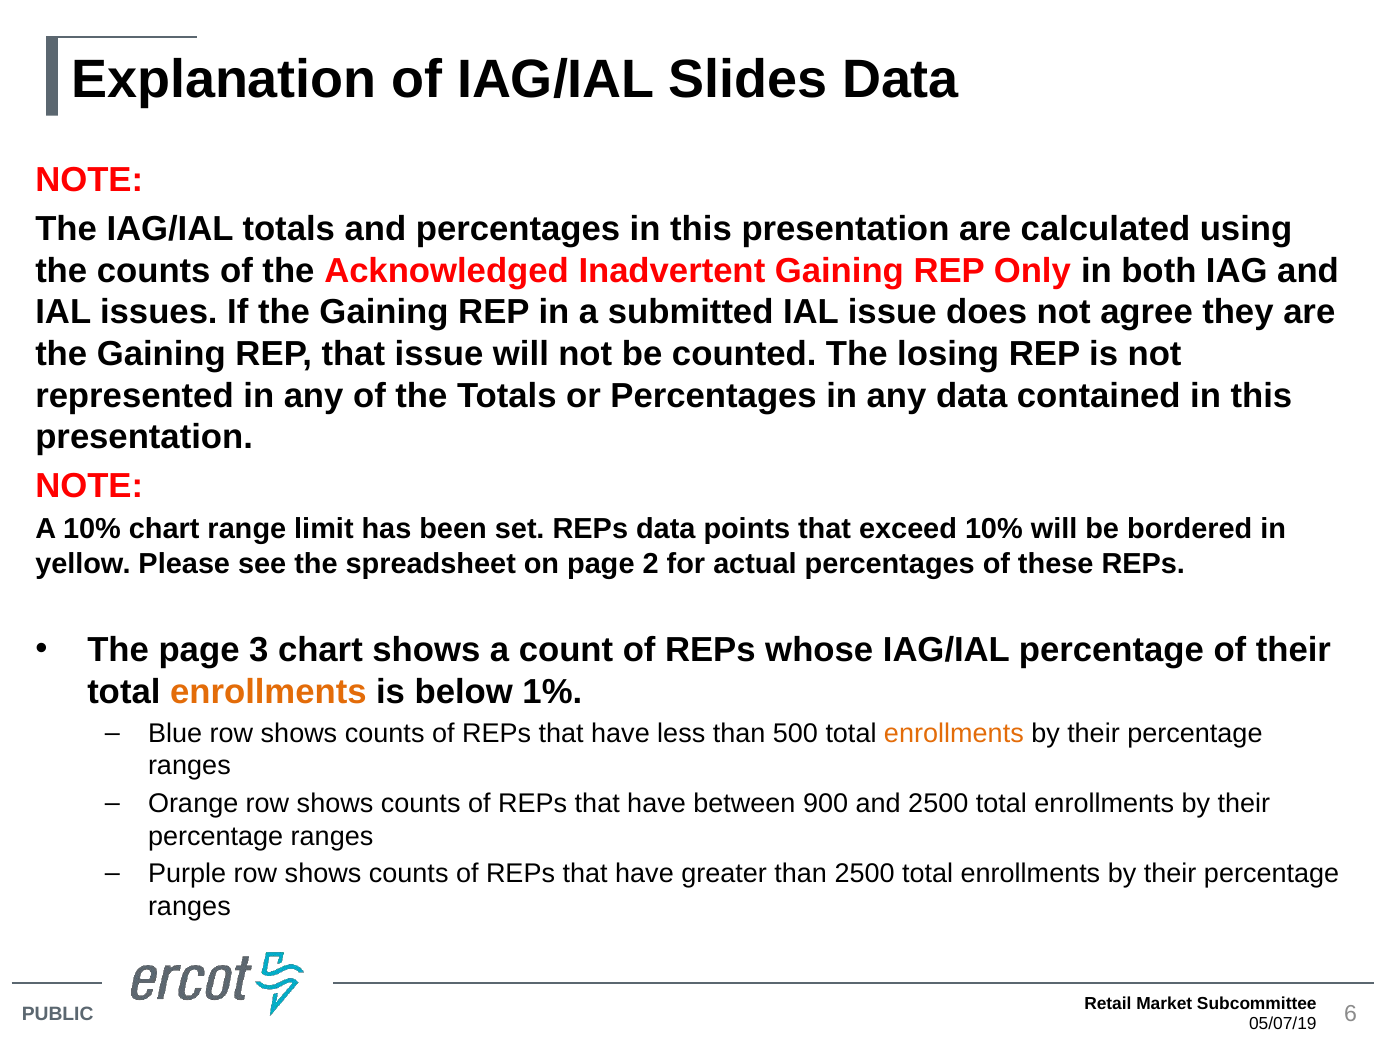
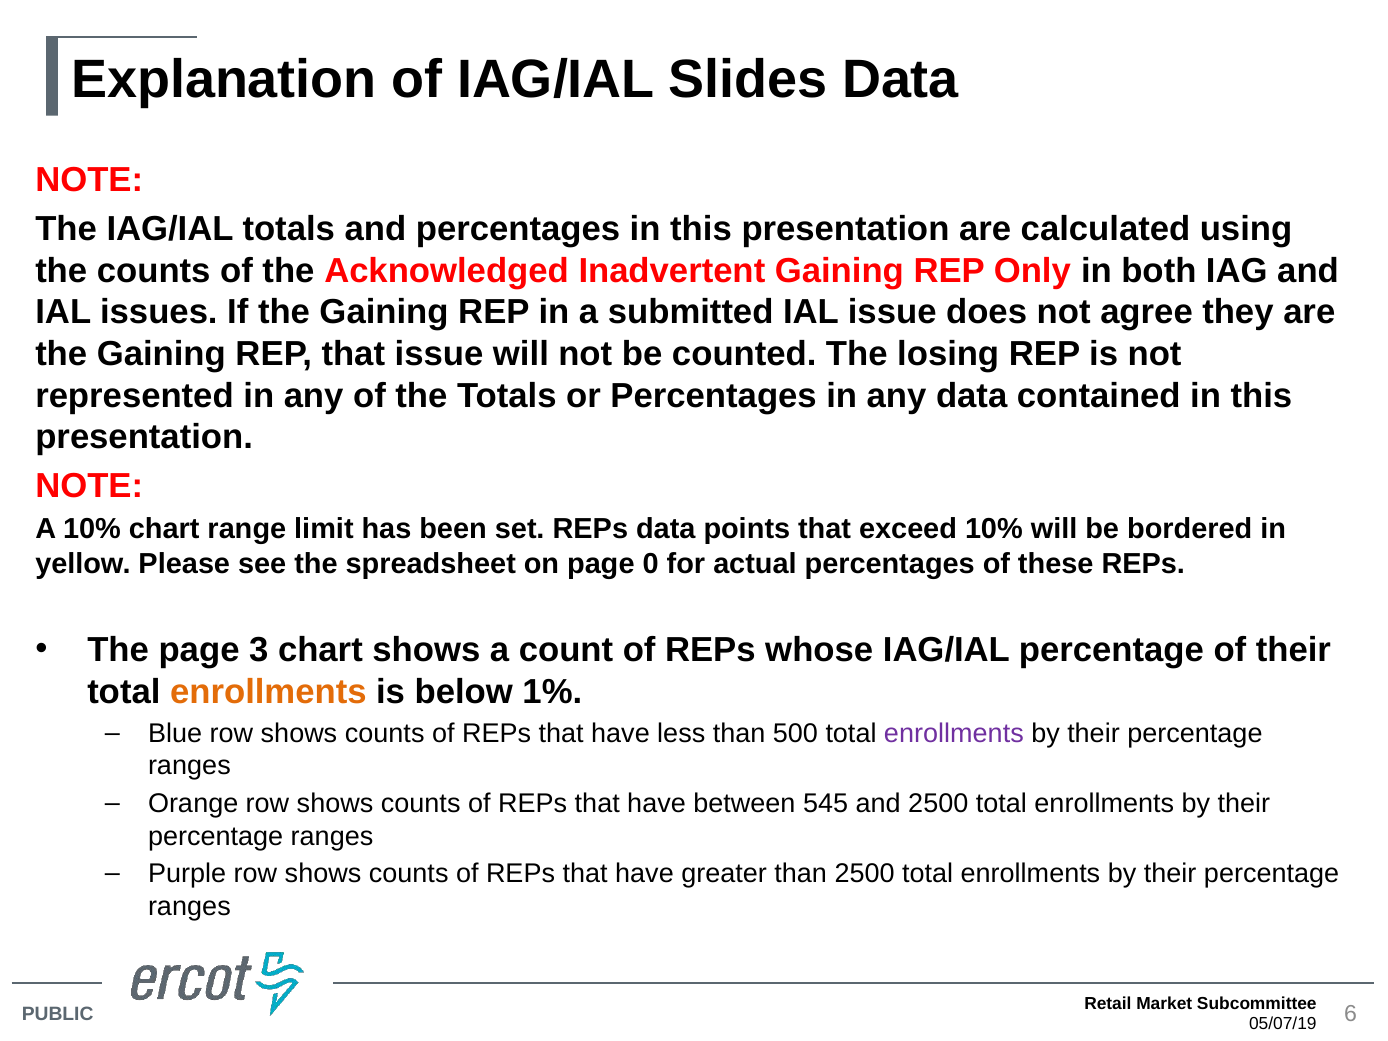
2: 2 -> 0
enrollments at (954, 734) colour: orange -> purple
900: 900 -> 545
